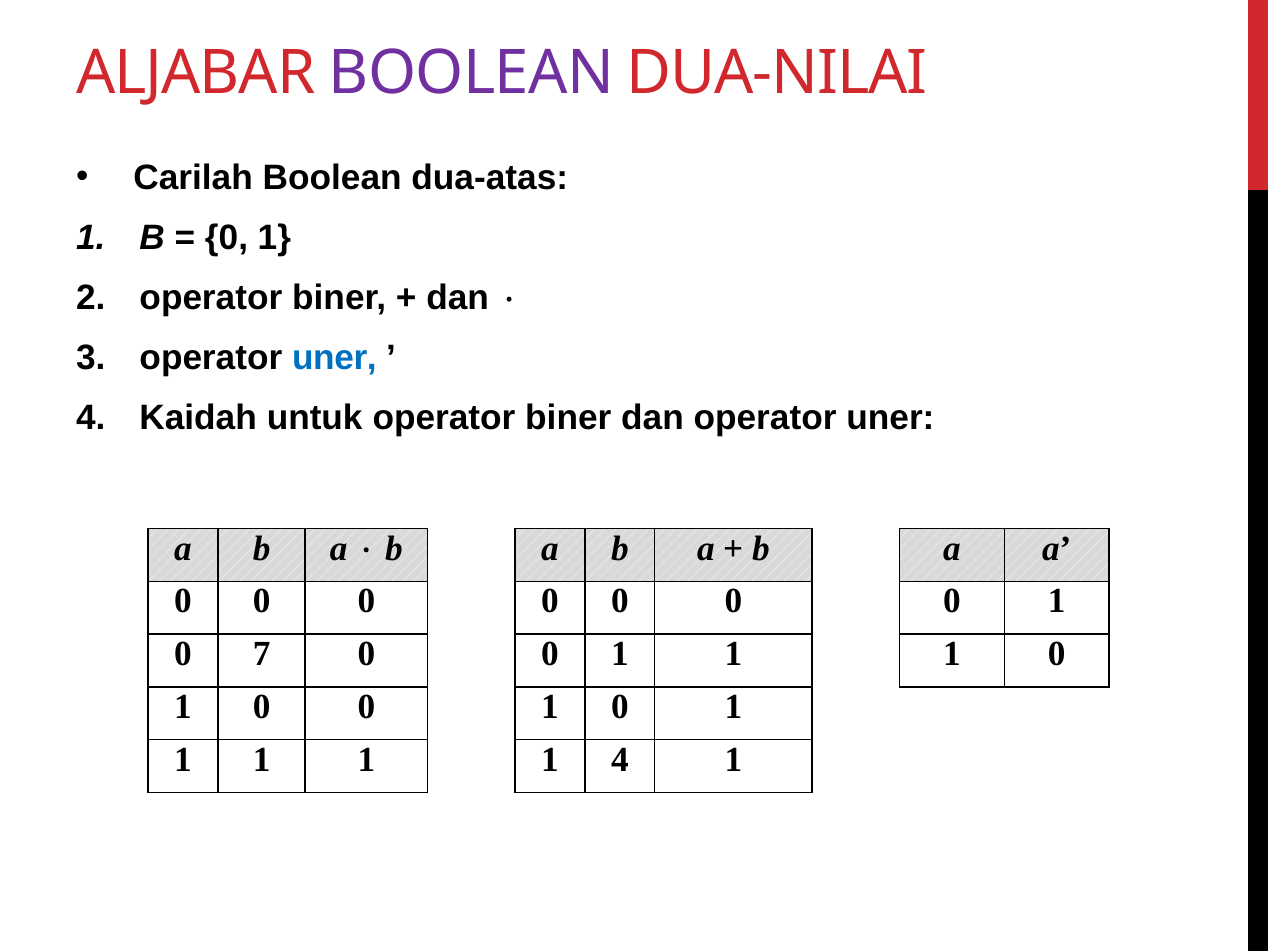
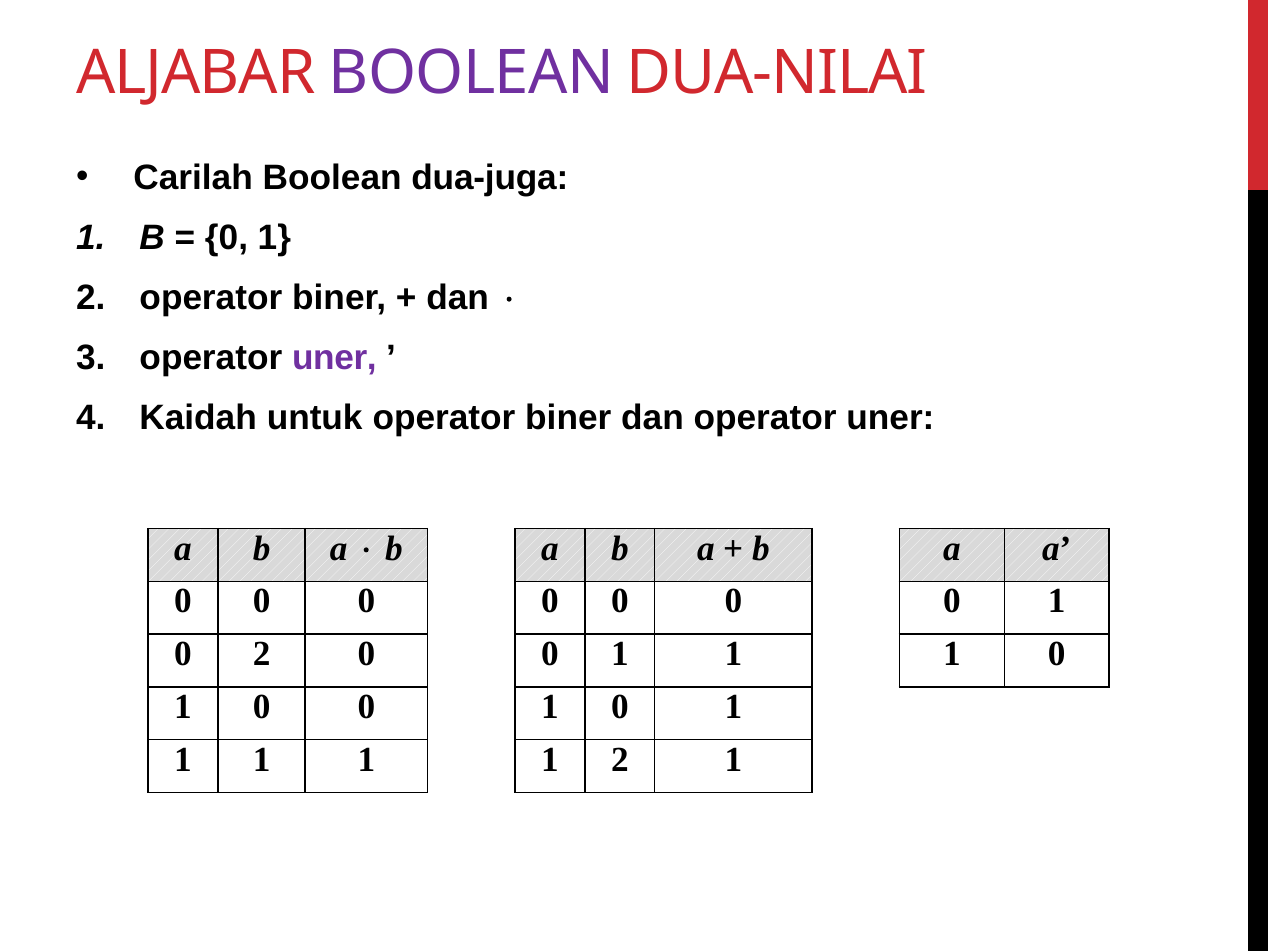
dua-atas: dua-atas -> dua-juga
uner at (334, 358) colour: blue -> purple
0 7: 7 -> 2
1 1 4: 4 -> 2
